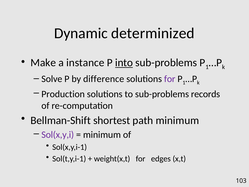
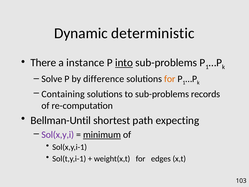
determinized: determinized -> deterministic
Make: Make -> There
for at (170, 79) colour: purple -> orange
Production: Production -> Containing
Bellman-Shift: Bellman-Shift -> Bellman-Until
path minimum: minimum -> expecting
minimum at (102, 135) underline: none -> present
